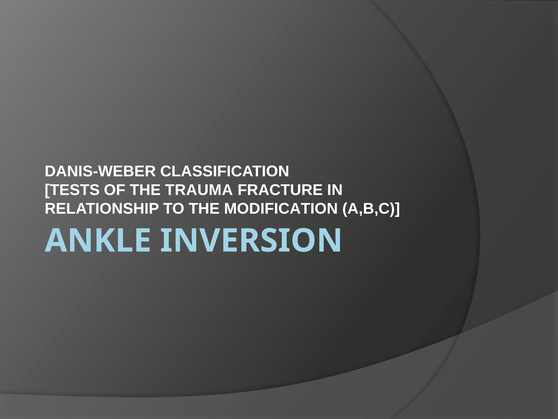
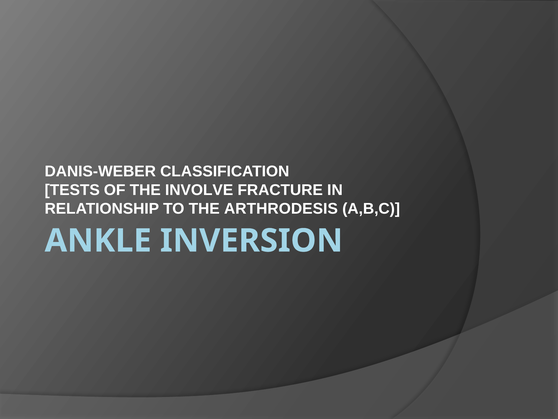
TRAUMA: TRAUMA -> INVOLVE
MODIFICATION: MODIFICATION -> ARTHRODESIS
